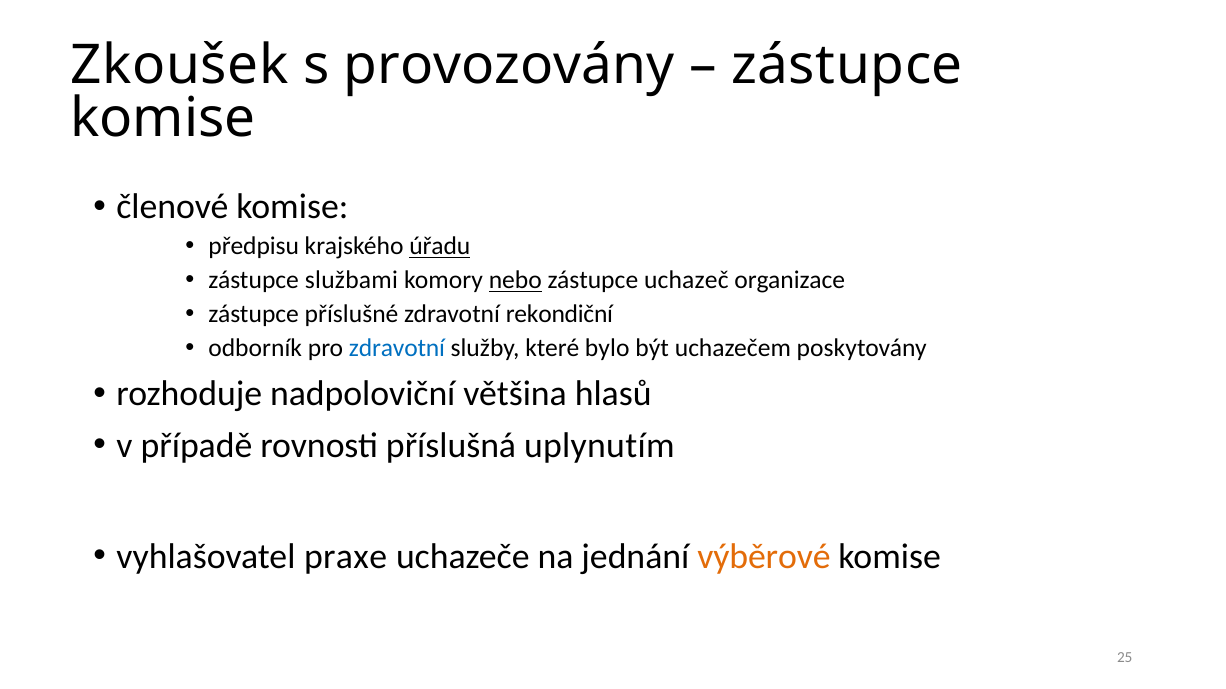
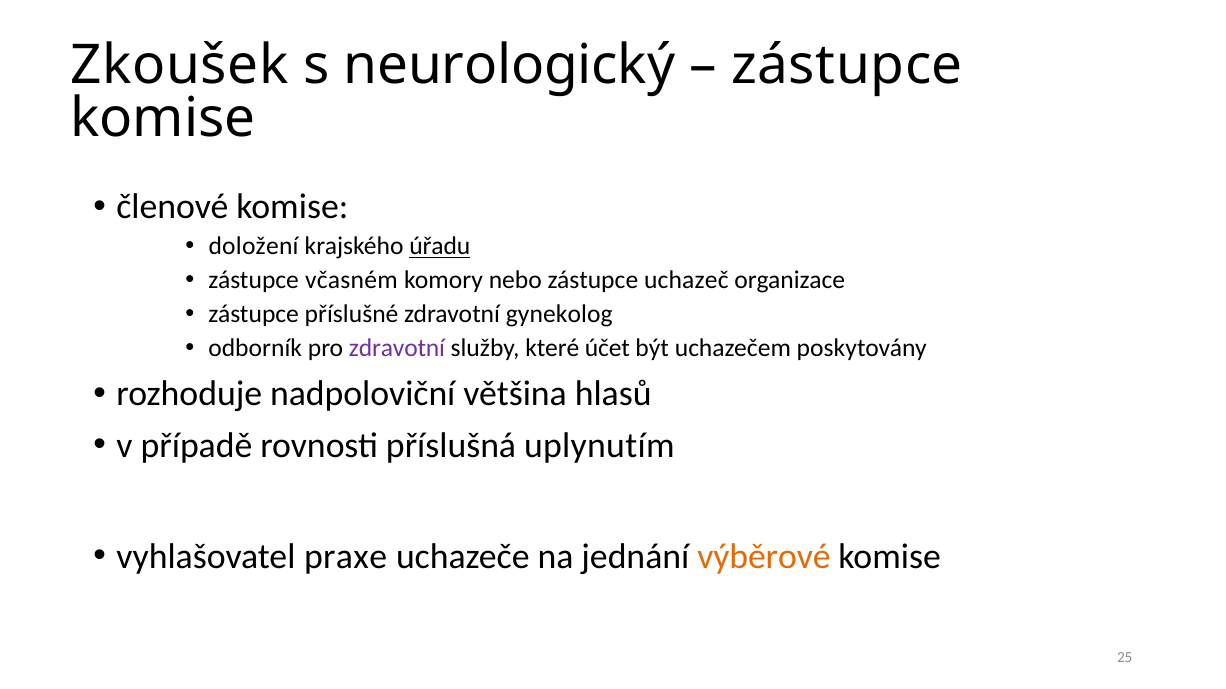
provozovány: provozovány -> neurologický
předpisu: předpisu -> doložení
službami: službami -> včasném
nebo underline: present -> none
rekondiční: rekondiční -> gynekolog
zdravotní at (397, 349) colour: blue -> purple
bylo: bylo -> účet
